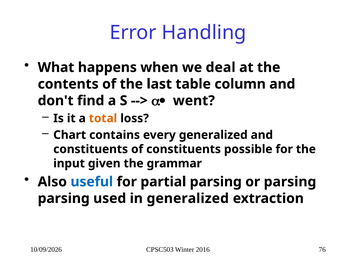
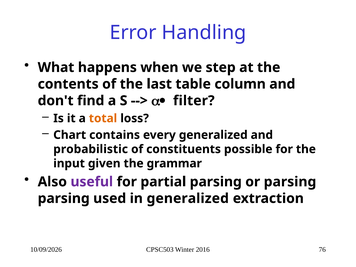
deal: deal -> step
went: went -> filter
constituents at (91, 149): constituents -> probabilistic
useful colour: blue -> purple
